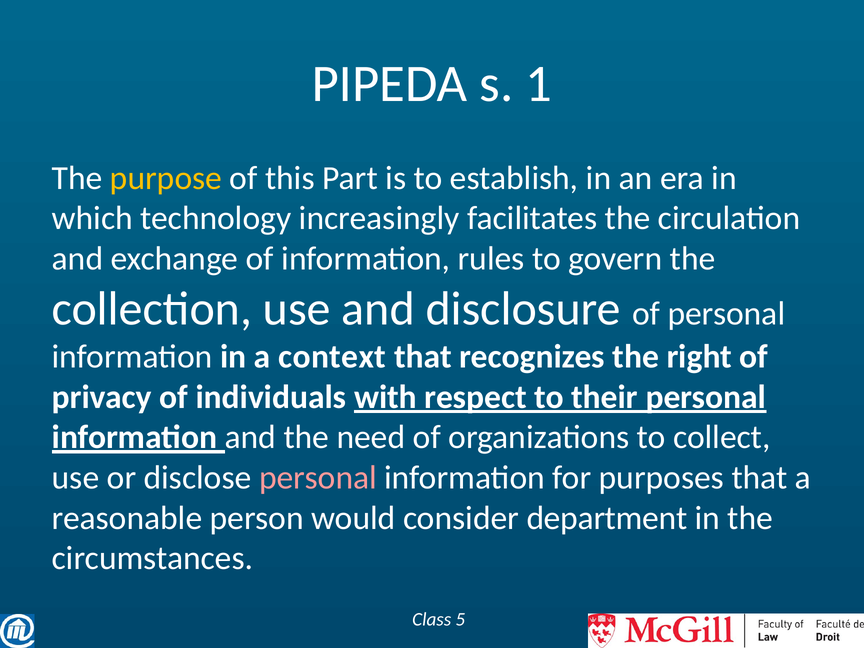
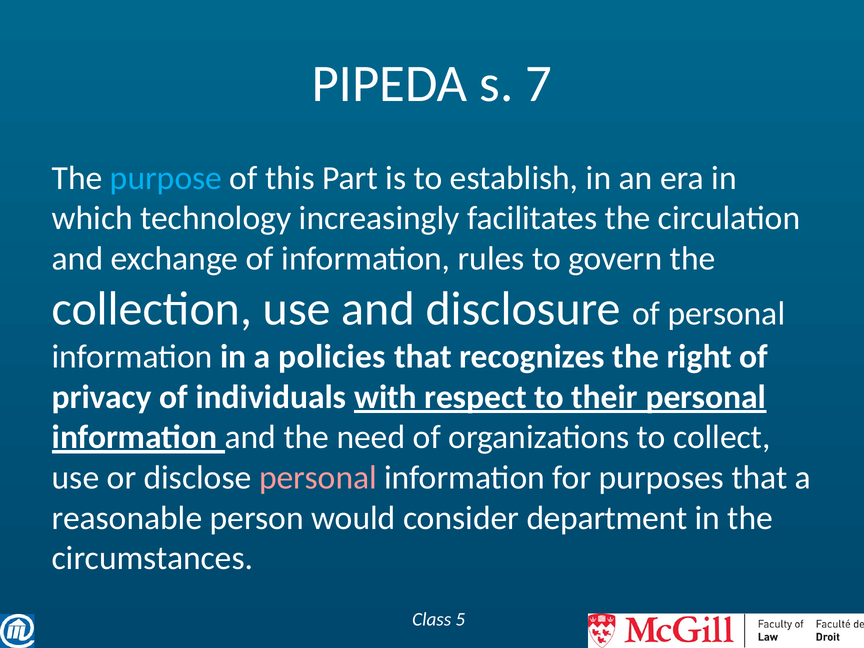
1: 1 -> 7
purpose colour: yellow -> light blue
context: context -> policies
